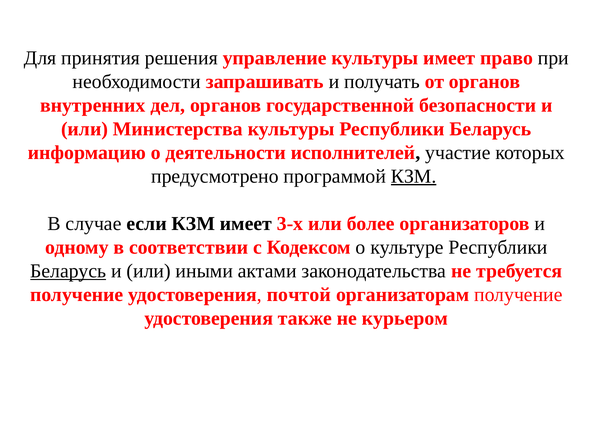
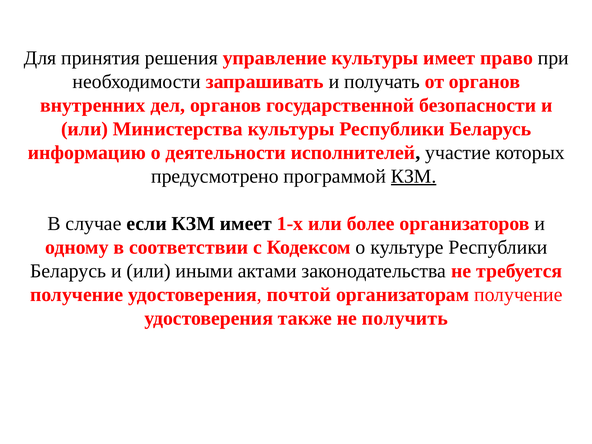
3-х: 3-х -> 1-х
Беларусь at (68, 271) underline: present -> none
курьером: курьером -> получить
